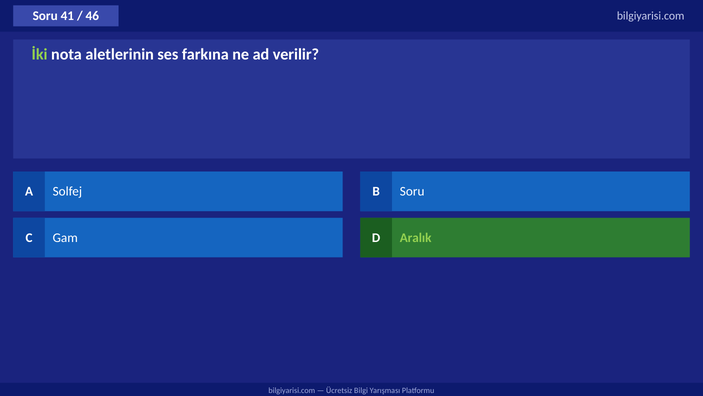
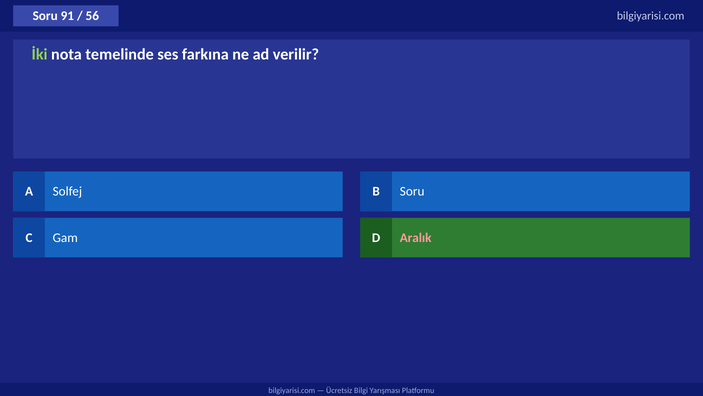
41: 41 -> 91
46: 46 -> 56
aletlerinin: aletlerinin -> temelinde
Aralık colour: light green -> pink
